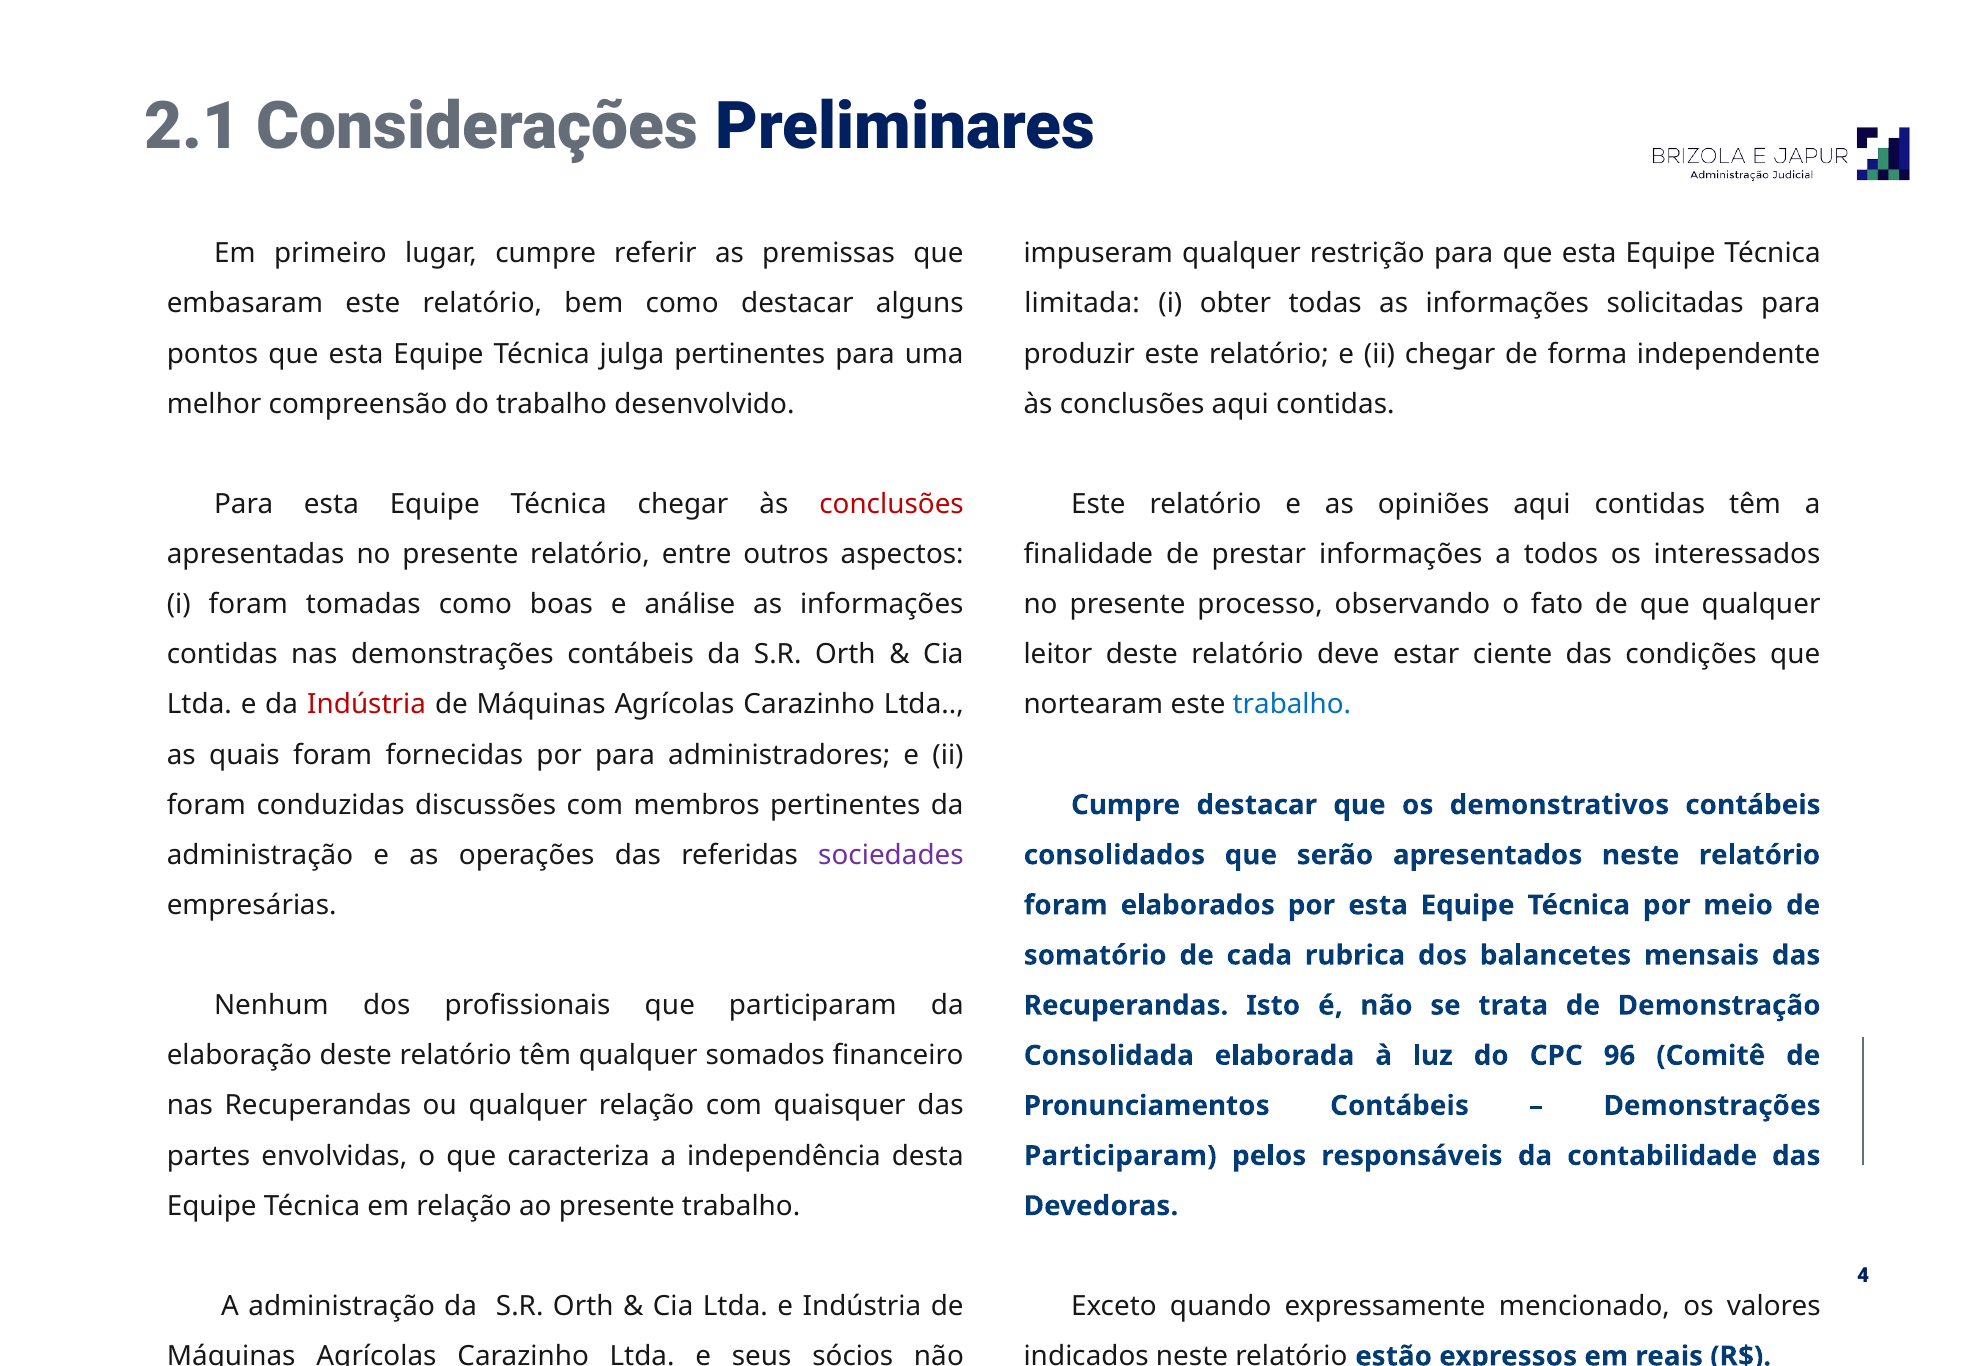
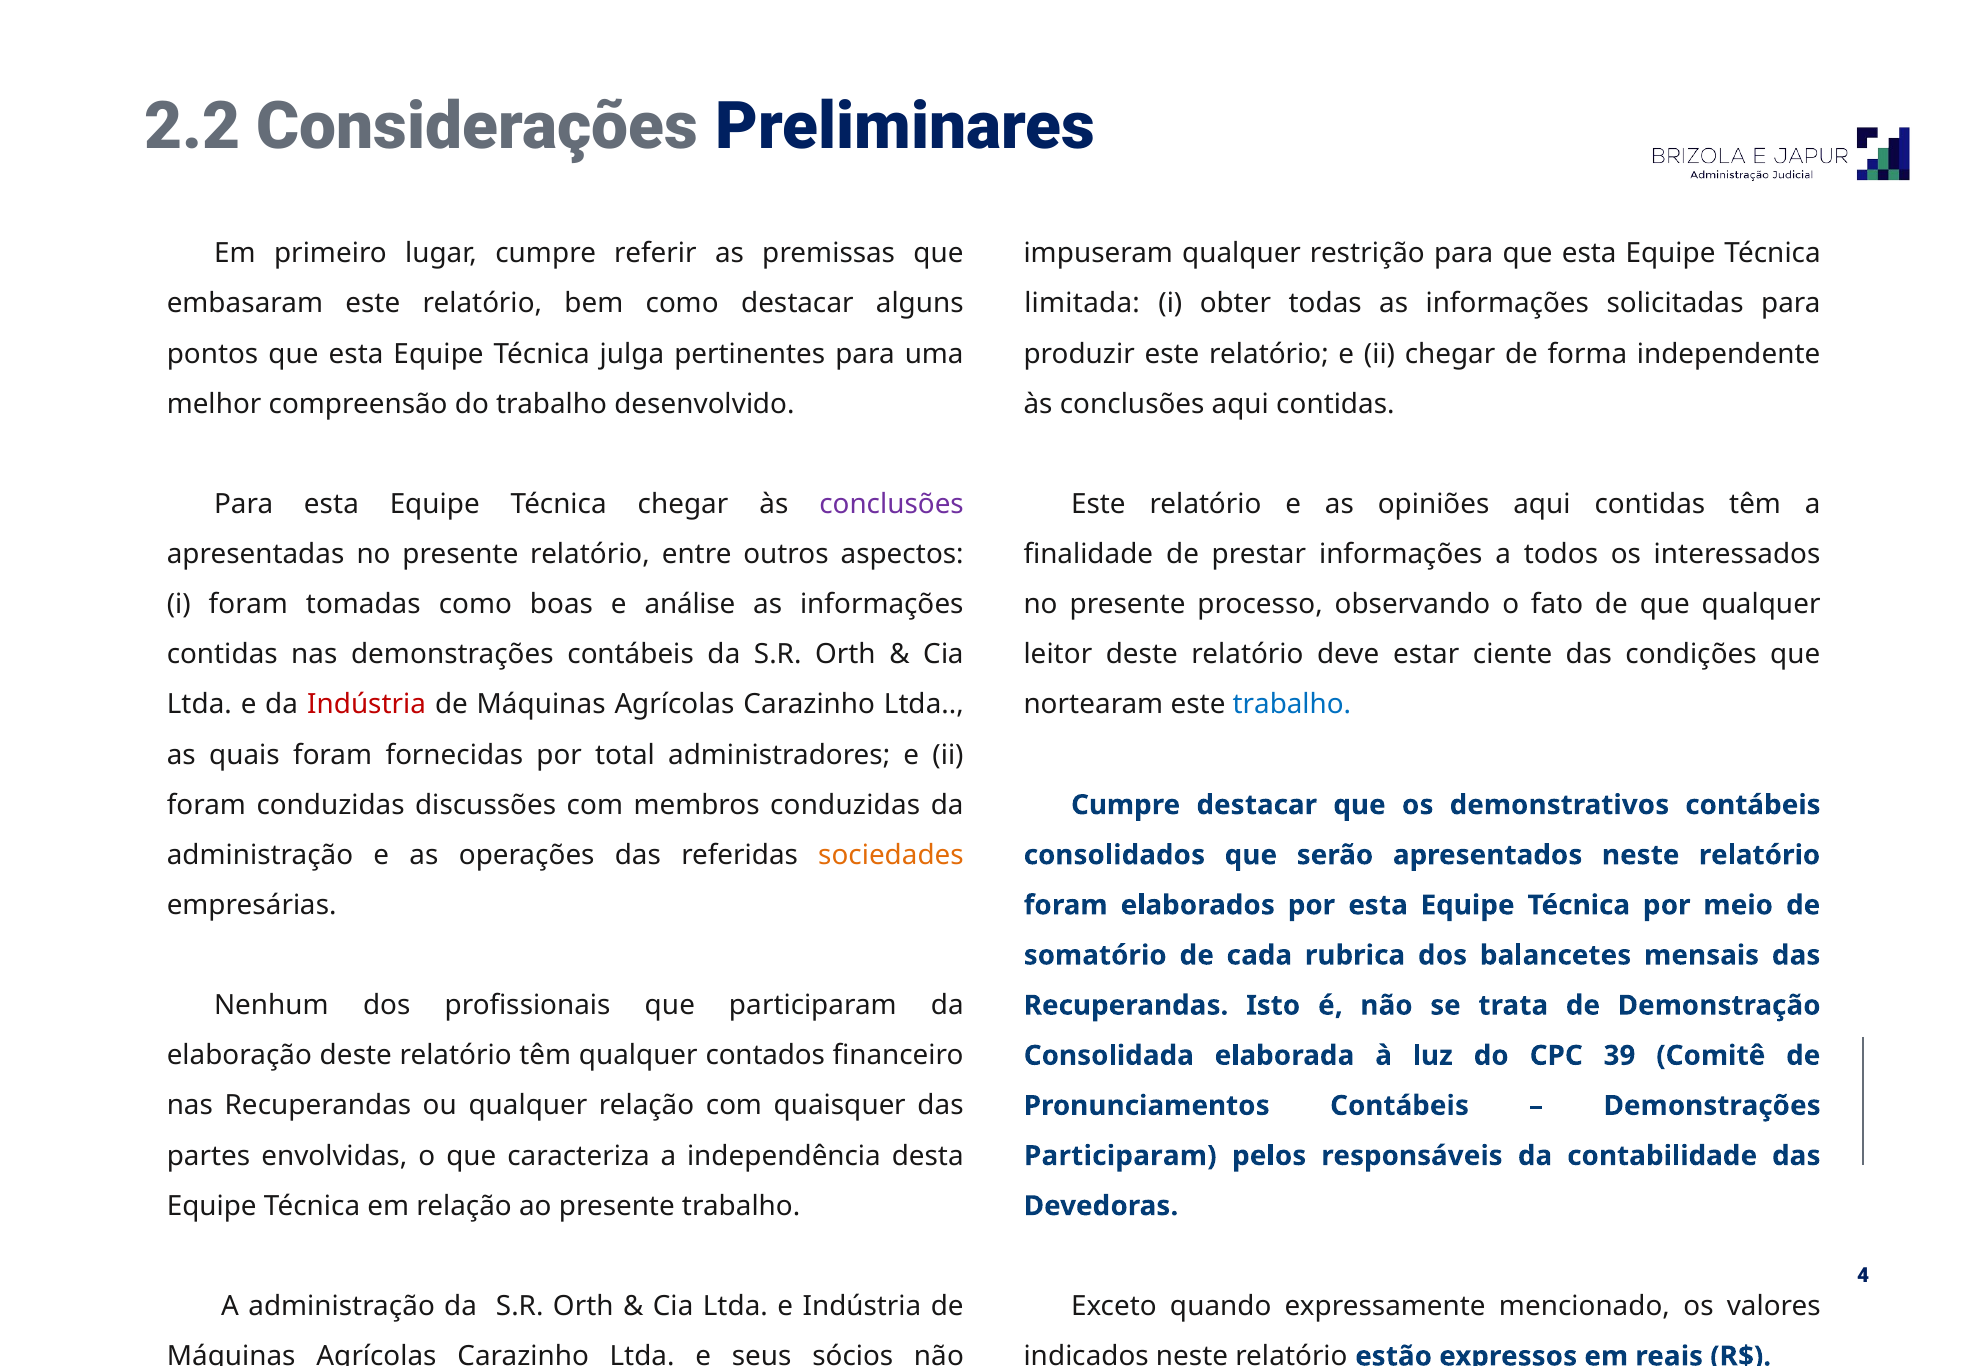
2.1: 2.1 -> 2.2
conclusões at (892, 504) colour: red -> purple
por para: para -> total
membros pertinentes: pertinentes -> conduzidas
sociedades colour: purple -> orange
somados: somados -> contados
96: 96 -> 39
